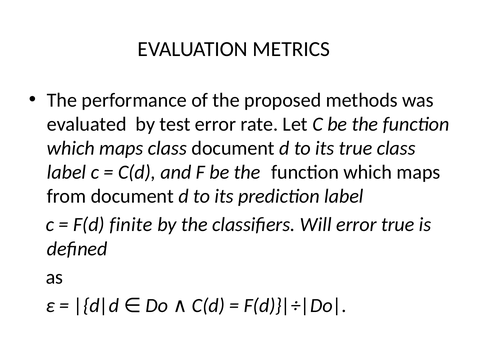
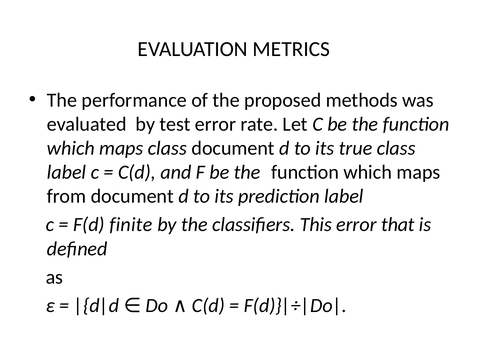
Will: Will -> This
error true: true -> that
